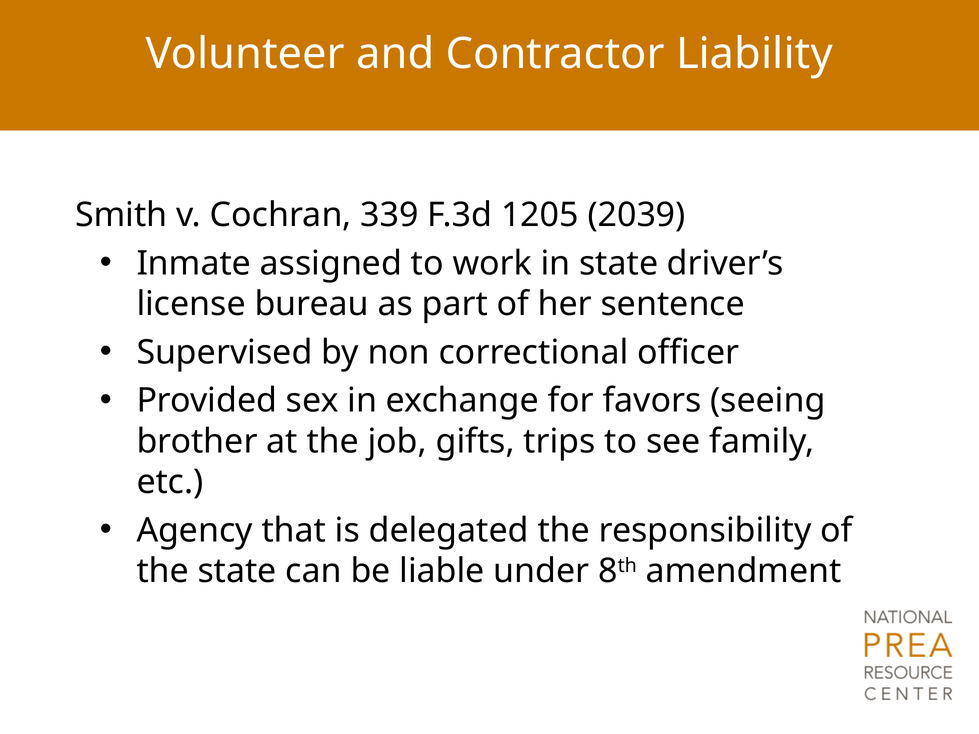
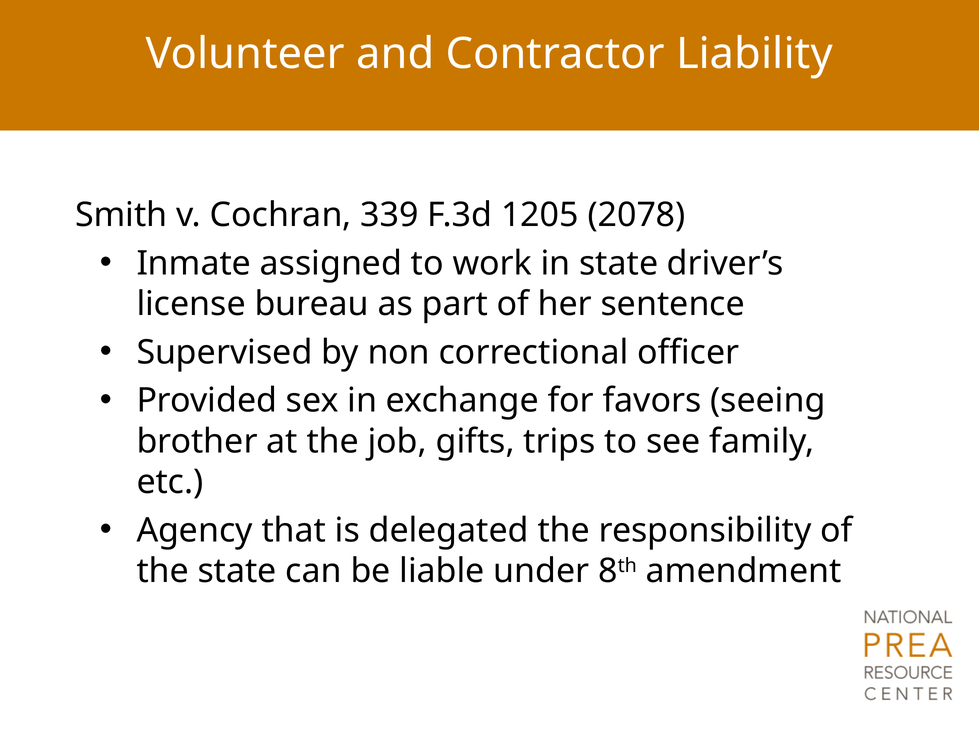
2039: 2039 -> 2078
